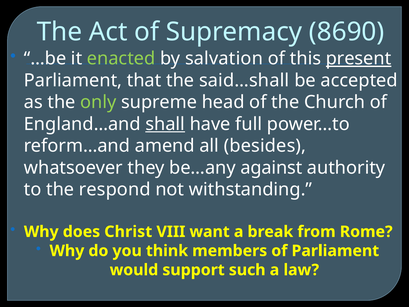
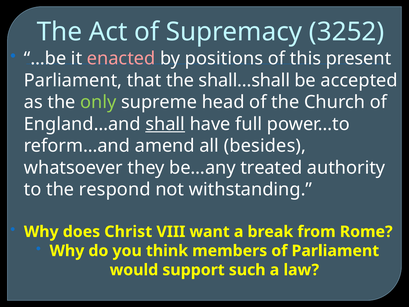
8690: 8690 -> 3252
enacted colour: light green -> pink
salvation: salvation -> positions
present underline: present -> none
said…shall: said…shall -> shall…shall
against: against -> treated
